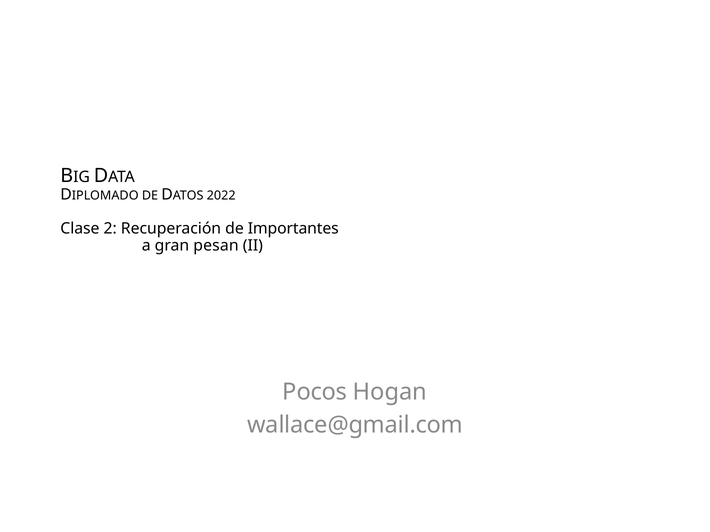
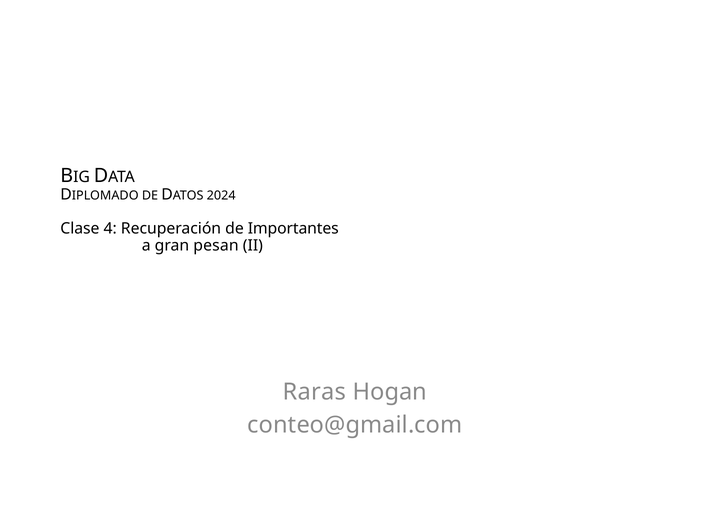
2022: 2022 -> 2024
2: 2 -> 4
Pocos: Pocos -> Raras
wallace@gmail.com: wallace@gmail.com -> conteo@gmail.com
